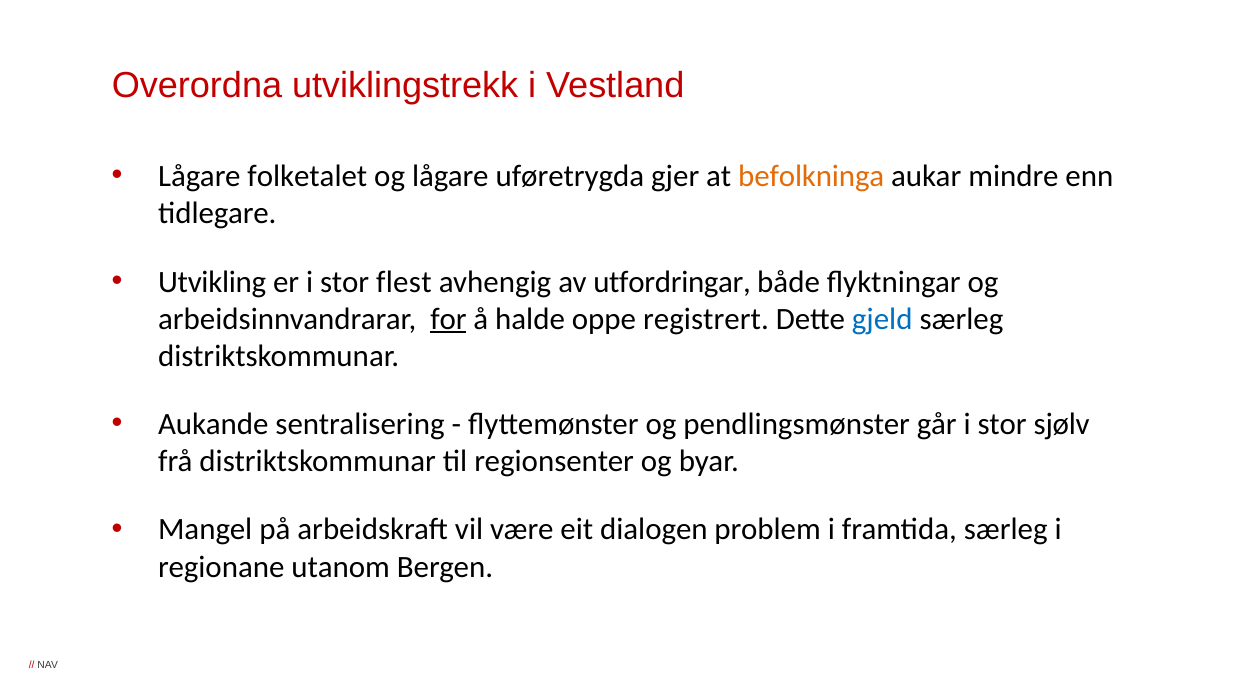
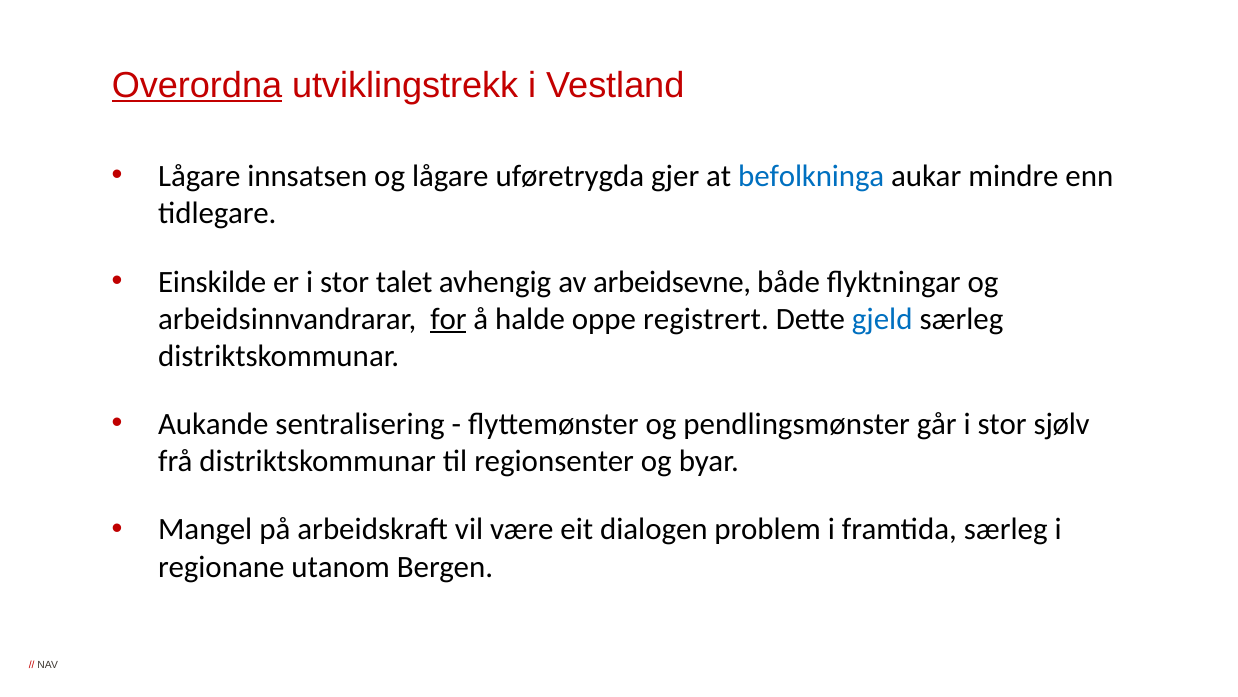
Overordna underline: none -> present
folketalet: folketalet -> innsatsen
befolkninga colour: orange -> blue
Utvikling: Utvikling -> Einskilde
flest: flest -> talet
utfordringar: utfordringar -> arbeidsevne
